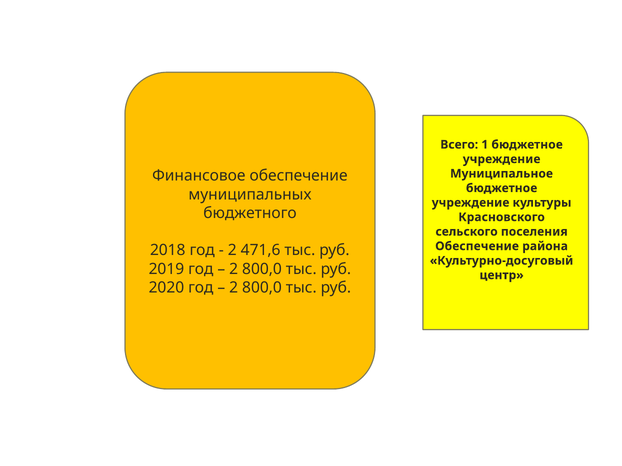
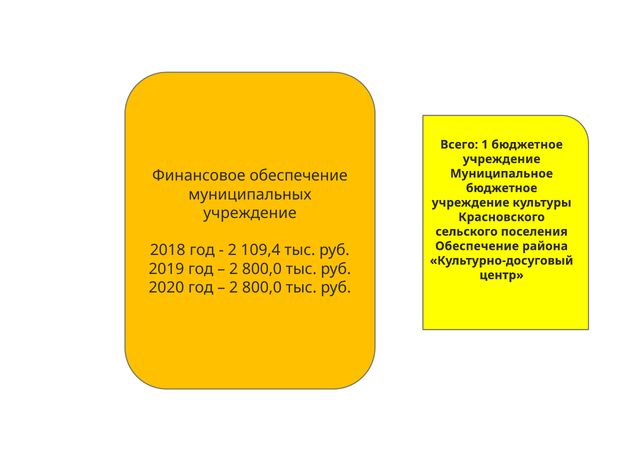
бюджетного at (250, 213): бюджетного -> учреждение
471,6: 471,6 -> 109,4
